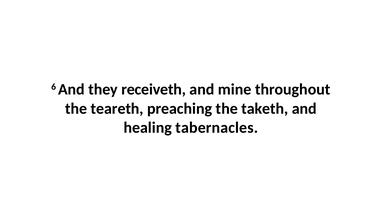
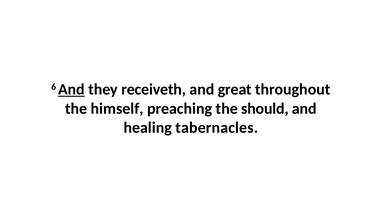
And at (71, 89) underline: none -> present
mine: mine -> great
teareth: teareth -> himself
taketh: taketh -> should
